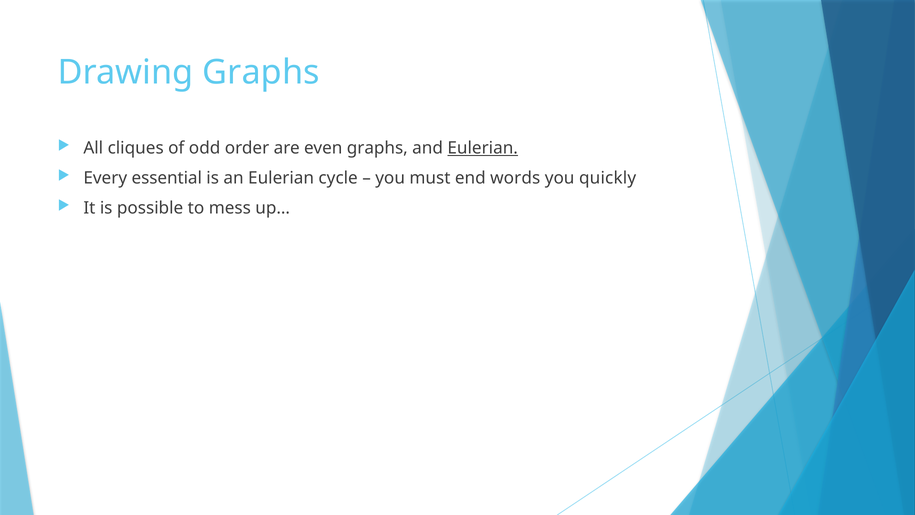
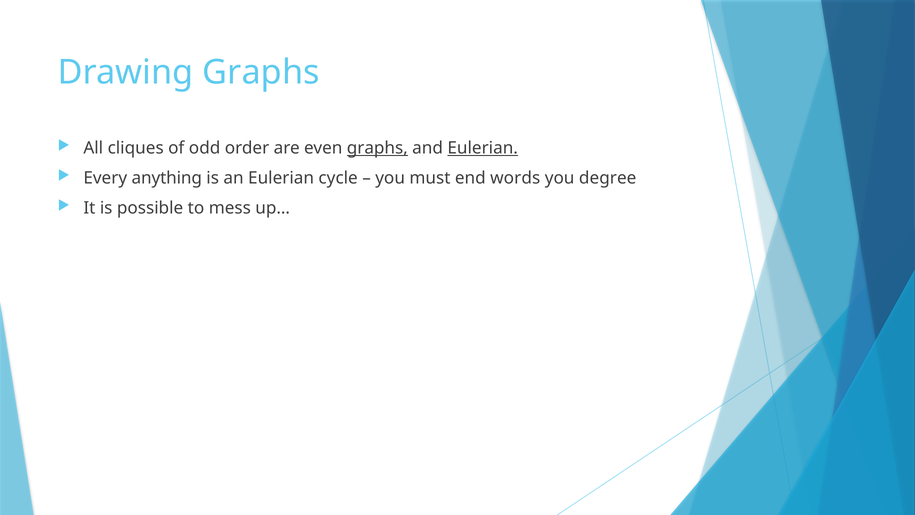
graphs at (377, 148) underline: none -> present
essential: essential -> anything
quickly: quickly -> degree
